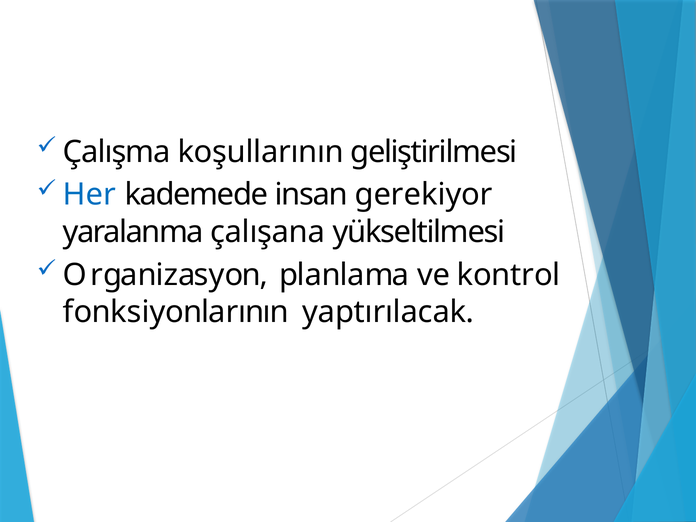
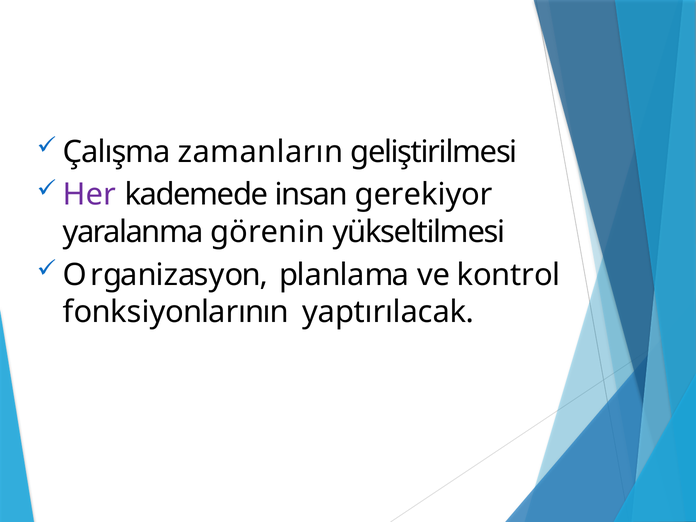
koşullarının: koşullarının -> zamanların
Her colour: blue -> purple
çalışana: çalışana -> görenin
